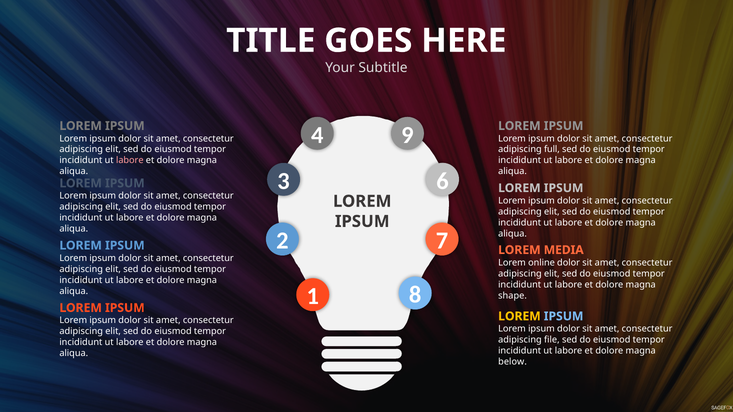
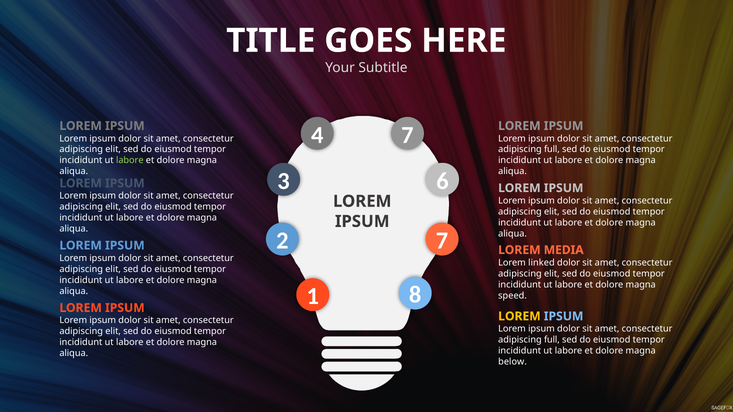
4 9: 9 -> 7
labore at (130, 161) colour: pink -> light green
online: online -> linked
shape: shape -> speed
file at (552, 340): file -> full
